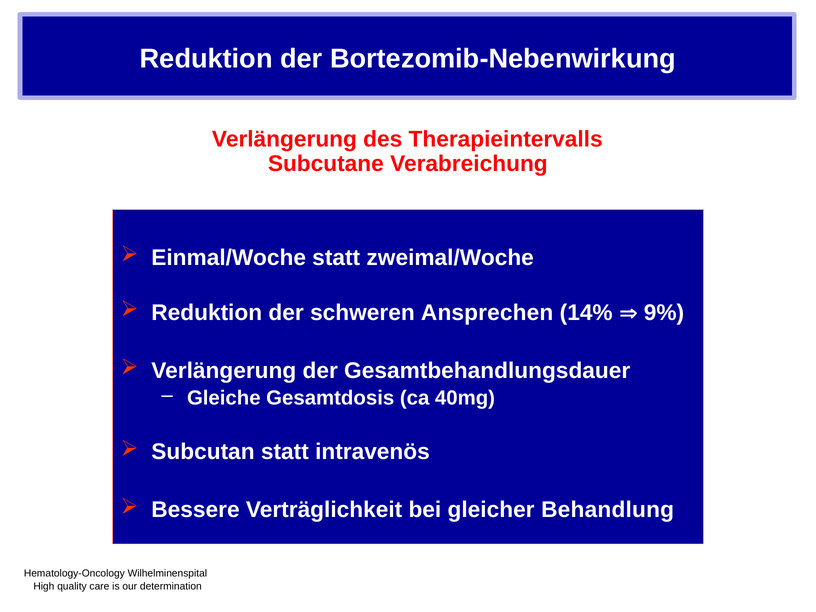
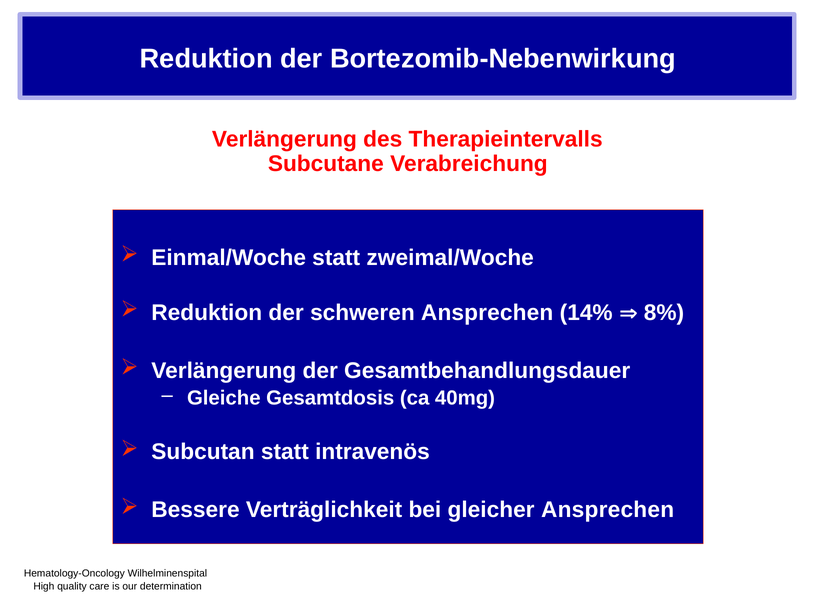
9%: 9% -> 8%
gleicher Behandlung: Behandlung -> Ansprechen
